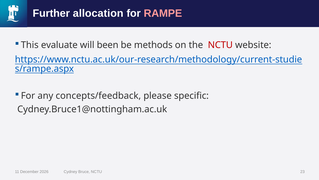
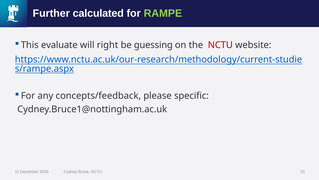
allocation: allocation -> calculated
RAMPE colour: pink -> light green
been: been -> right
methods: methods -> guessing
